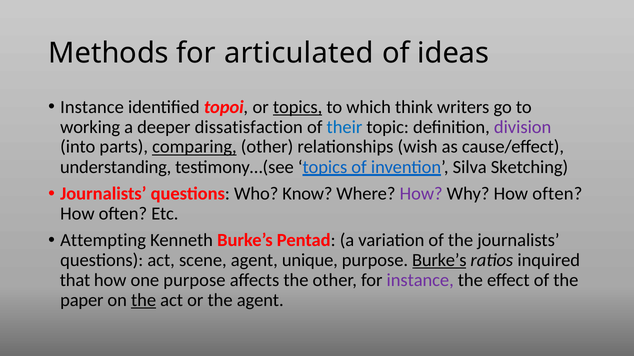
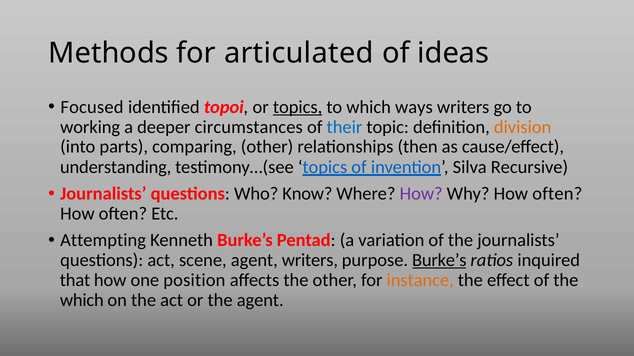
Instance at (92, 107): Instance -> Focused
think: think -> ways
dissatisfaction: dissatisfaction -> circumstances
division colour: purple -> orange
comparing underline: present -> none
wish: wish -> then
Sketching: Sketching -> Recursive
agent unique: unique -> writers
one purpose: purpose -> position
instance at (420, 281) colour: purple -> orange
paper at (82, 301): paper -> which
the at (144, 301) underline: present -> none
